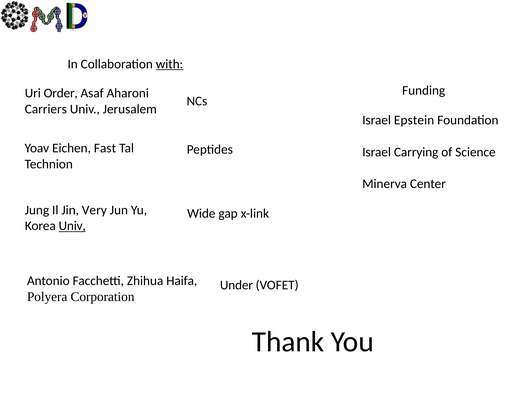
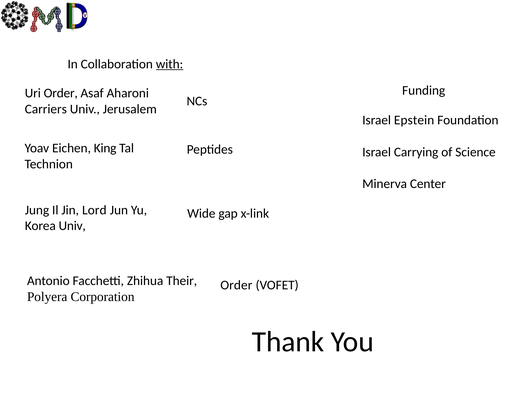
Fast: Fast -> King
Very: Very -> Lord
Univ at (72, 226) underline: present -> none
Haifa: Haifa -> Their
Under at (236, 285): Under -> Order
